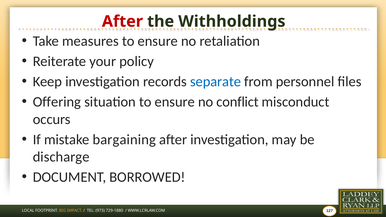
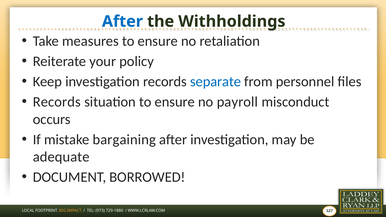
After at (122, 21) colour: red -> blue
Offering at (57, 102): Offering -> Records
conflict: conflict -> payroll
discharge: discharge -> adequate
